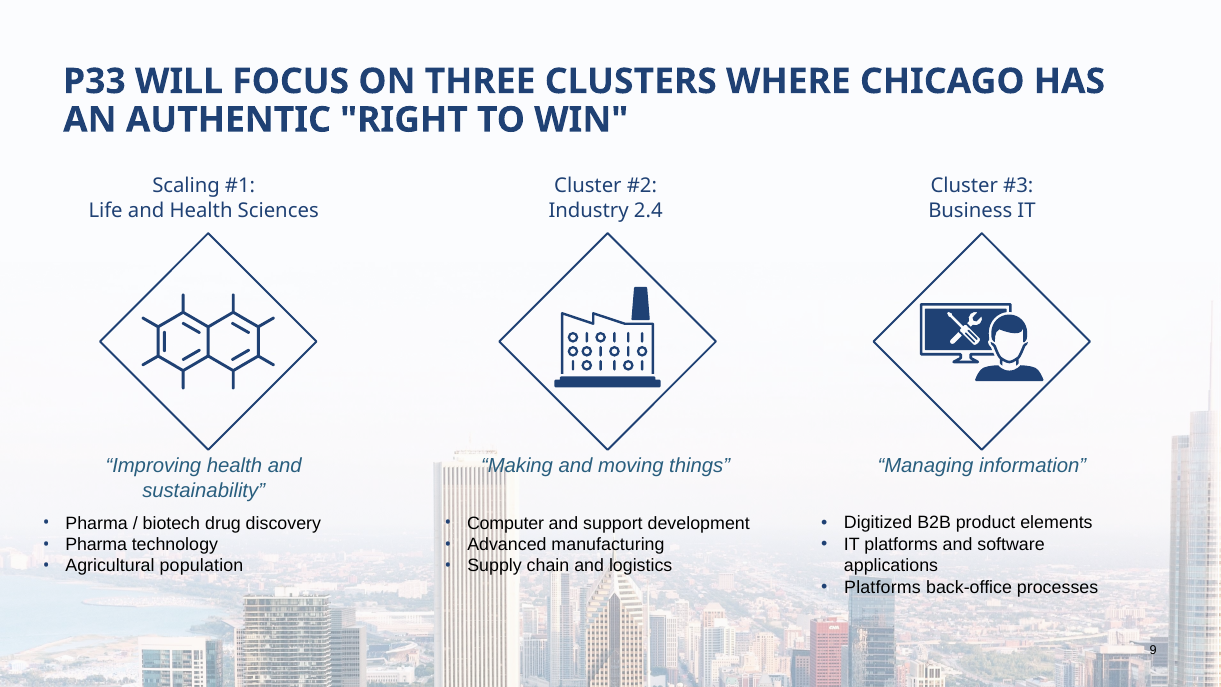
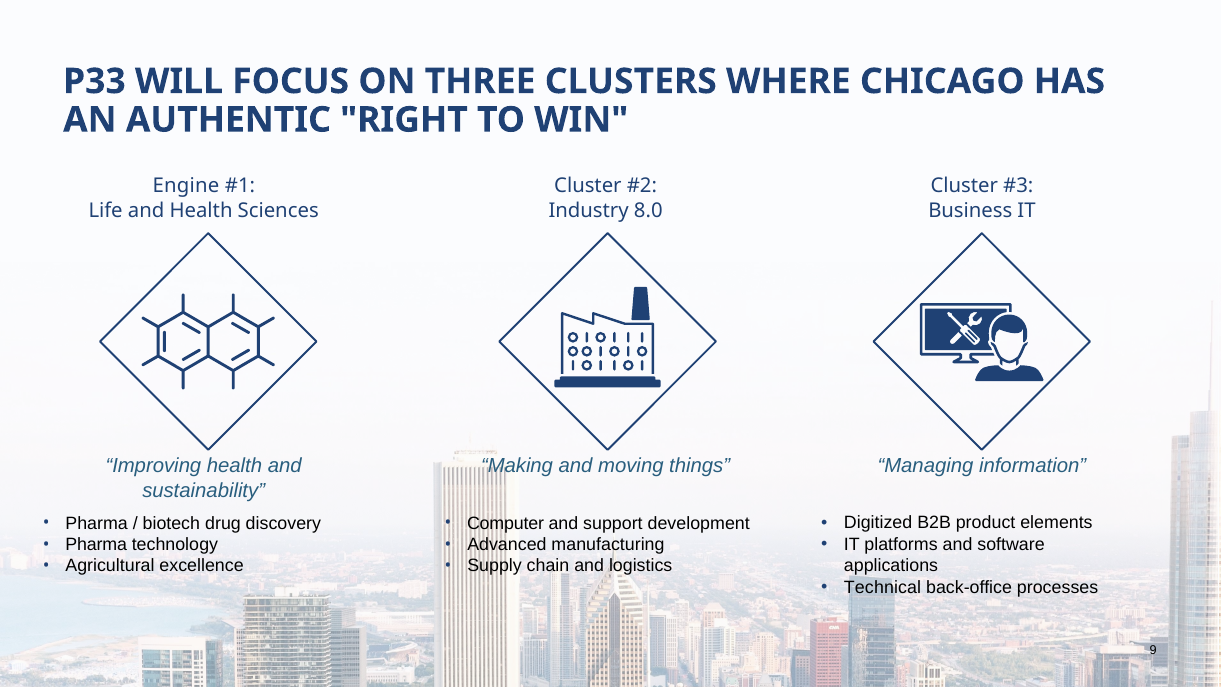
Scaling: Scaling -> Engine
2.4: 2.4 -> 8.0
population: population -> excellence
Platforms at (883, 587): Platforms -> Technical
